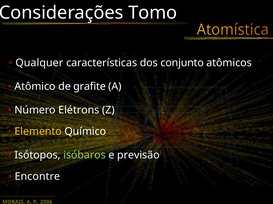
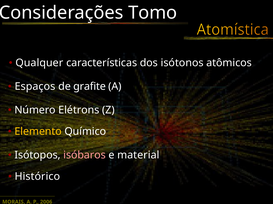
conjunto: conjunto -> isótonos
Atômico: Atômico -> Espaços
isóbaros colour: light green -> pink
previsão: previsão -> material
Encontre: Encontre -> Histórico
